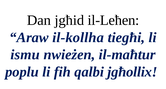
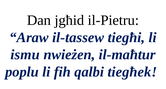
il-Leħen: il-Leħen -> il-Pietru
il-kollha: il-kollha -> il-tassew
jgħollix: jgħollix -> tiegħek
